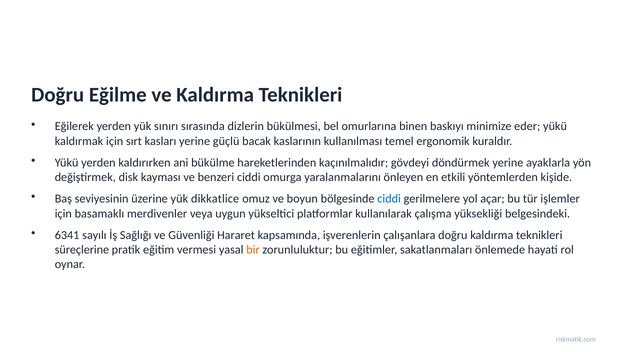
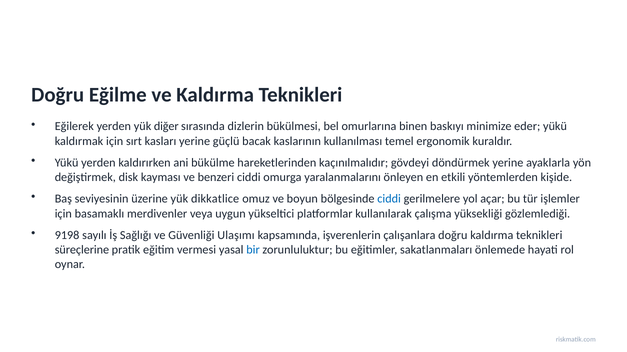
sınırı: sınırı -> diğer
belgesindeki: belgesindeki -> gözlemlediği
6341: 6341 -> 9198
Hararet: Hararet -> Ulaşımı
bir colour: orange -> blue
